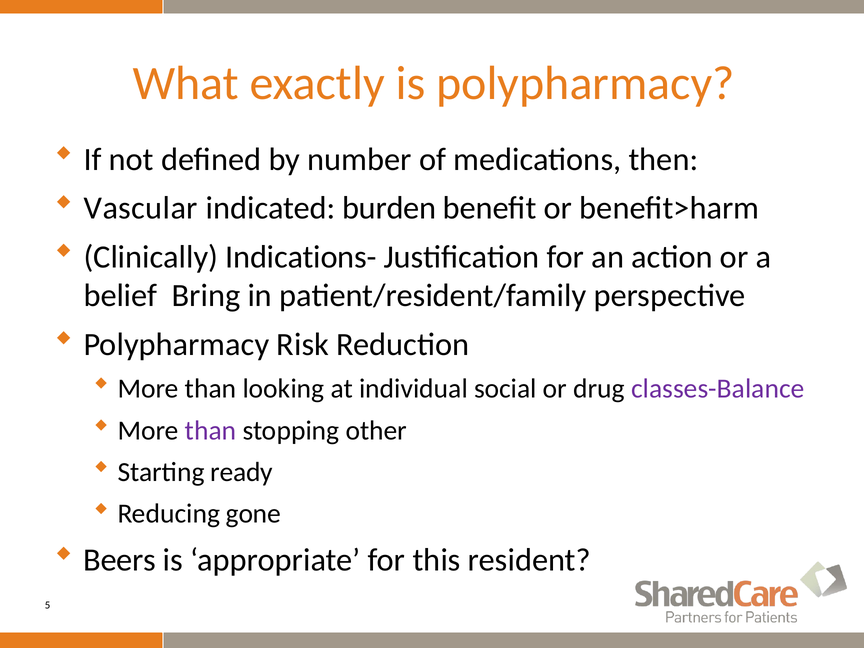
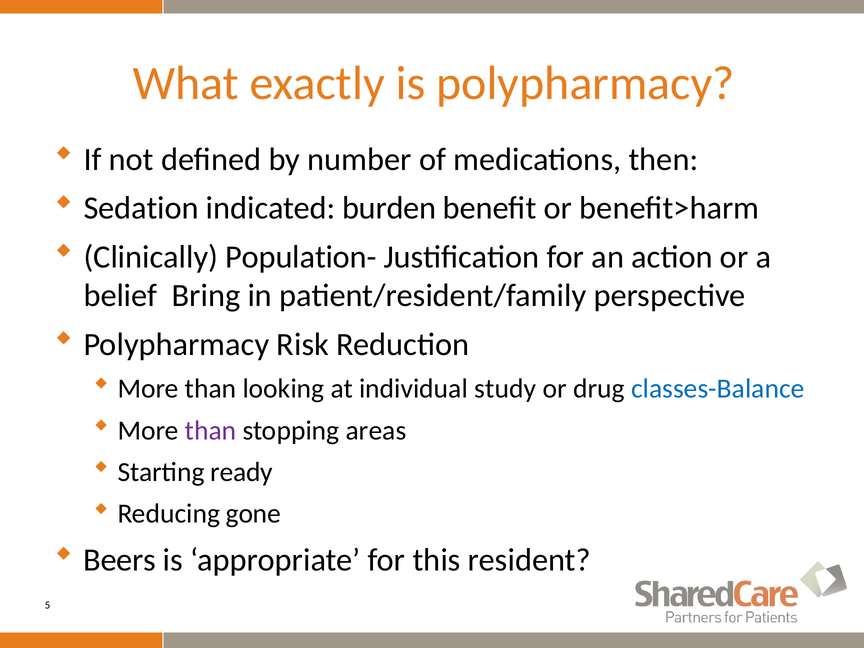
Vascular: Vascular -> Sedation
Indications-: Indications- -> Population-
social: social -> study
classes-Balance colour: purple -> blue
other: other -> areas
